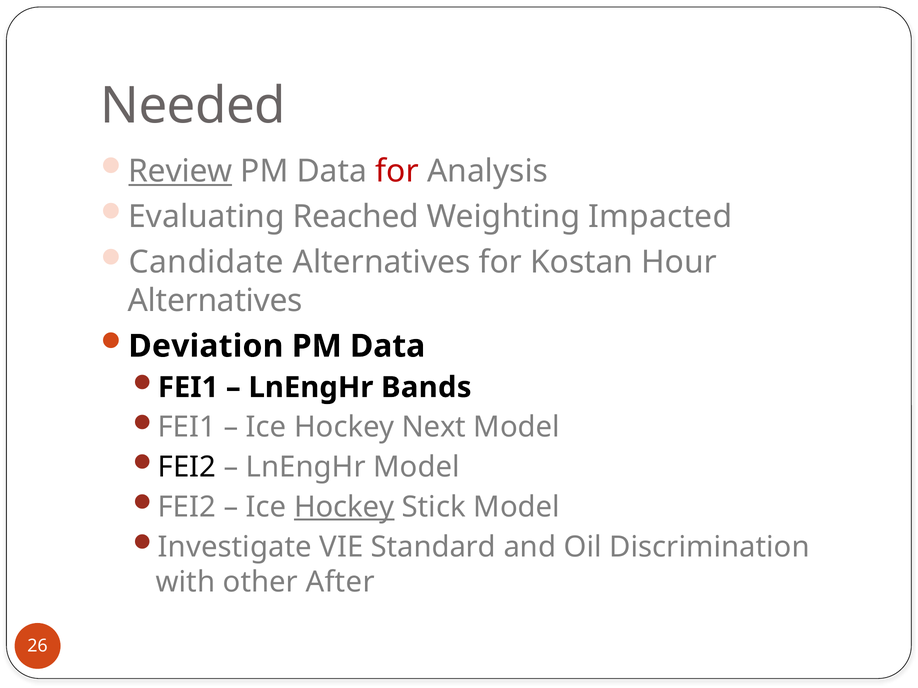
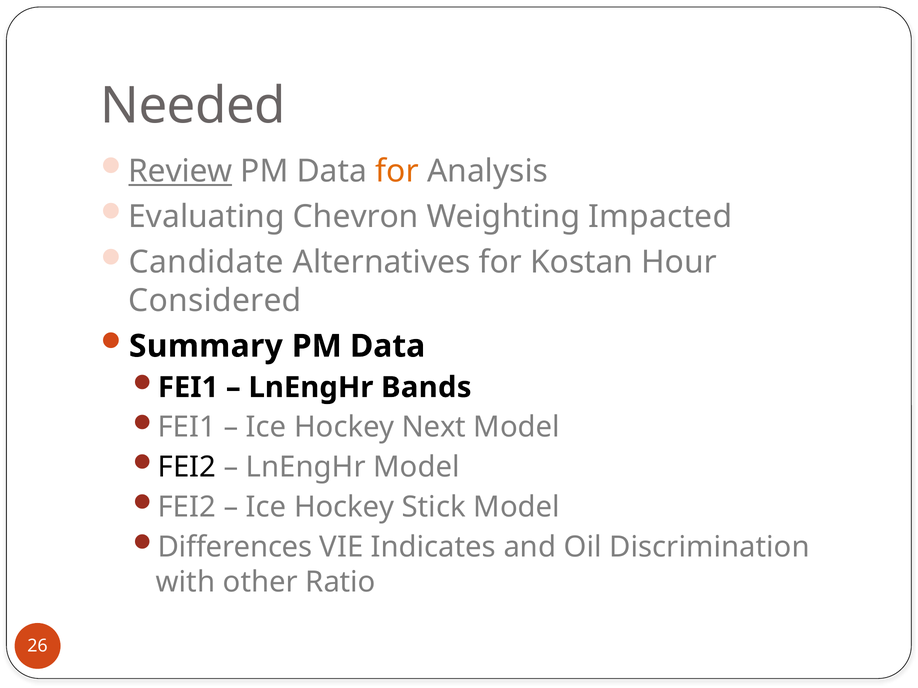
for at (397, 171) colour: red -> orange
Reached: Reached -> Chevron
Alternatives at (215, 301): Alternatives -> Considered
Deviation: Deviation -> Summary
Hockey at (344, 507) underline: present -> none
Investigate: Investigate -> Differences
Standard: Standard -> Indicates
After: After -> Ratio
